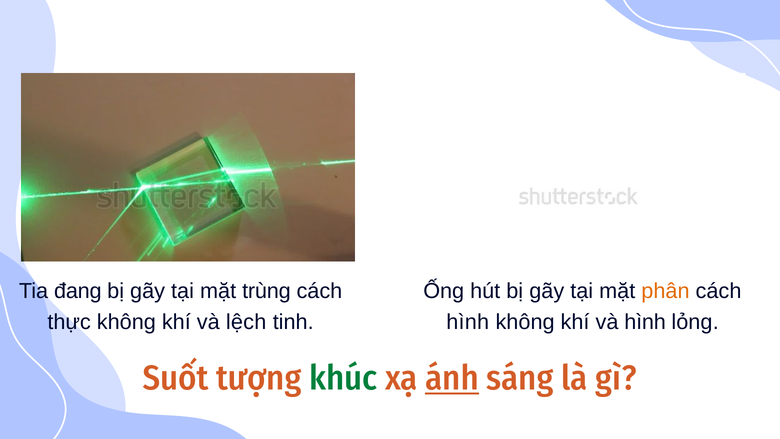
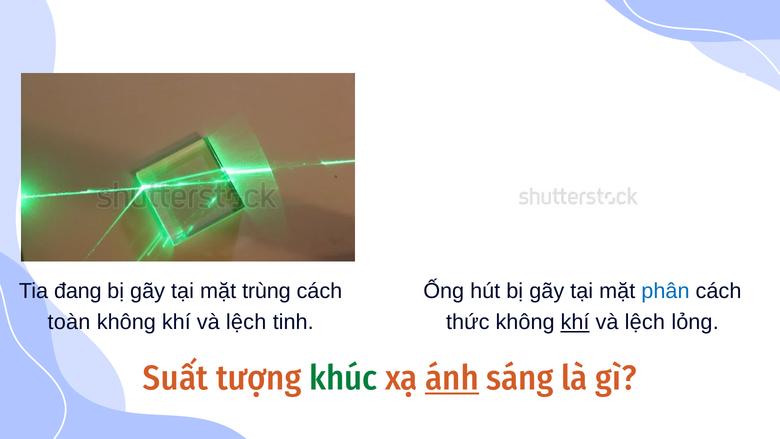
phân colour: orange -> blue
thực: thực -> toàn
hình at (468, 322): hình -> thức
khí at (575, 322) underline: none -> present
hình at (645, 322): hình -> lệch
Suốt: Suốt -> Suất
